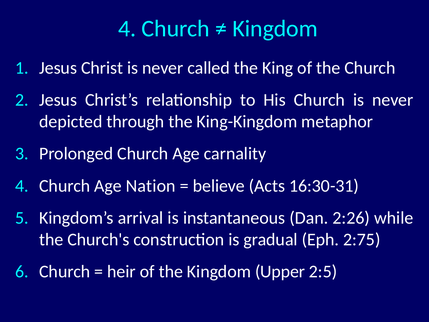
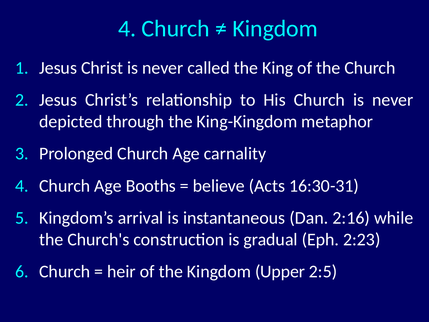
Nation: Nation -> Booths
2:26: 2:26 -> 2:16
2:75: 2:75 -> 2:23
